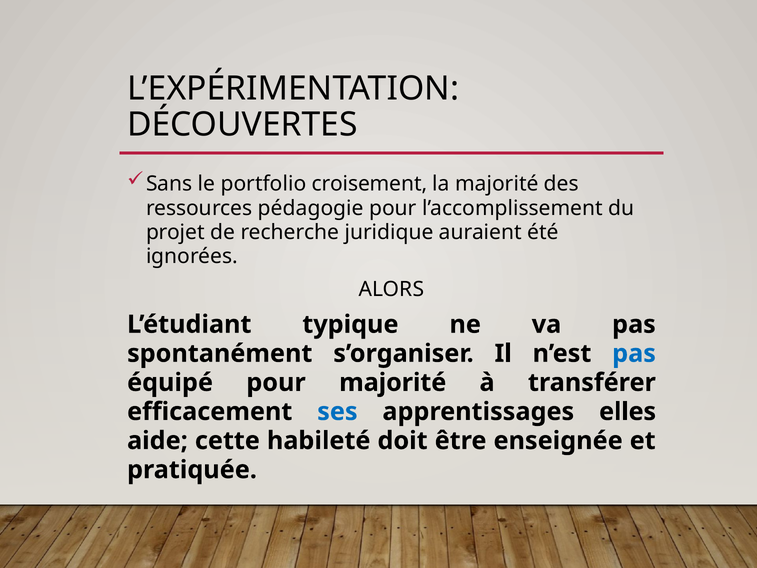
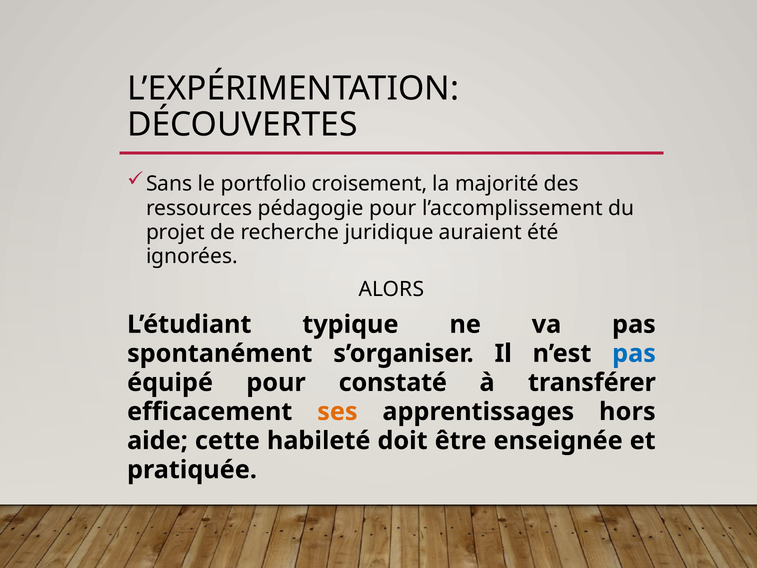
pour majorité: majorité -> constaté
ses colour: blue -> orange
elles: elles -> hors
